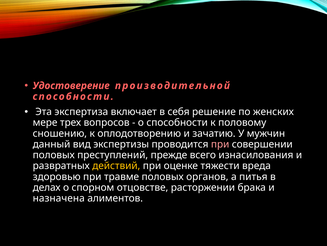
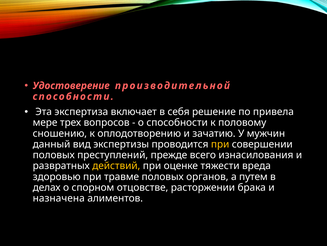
женских: женских -> привела
при at (220, 144) colour: pink -> yellow
питья: питья -> путем
